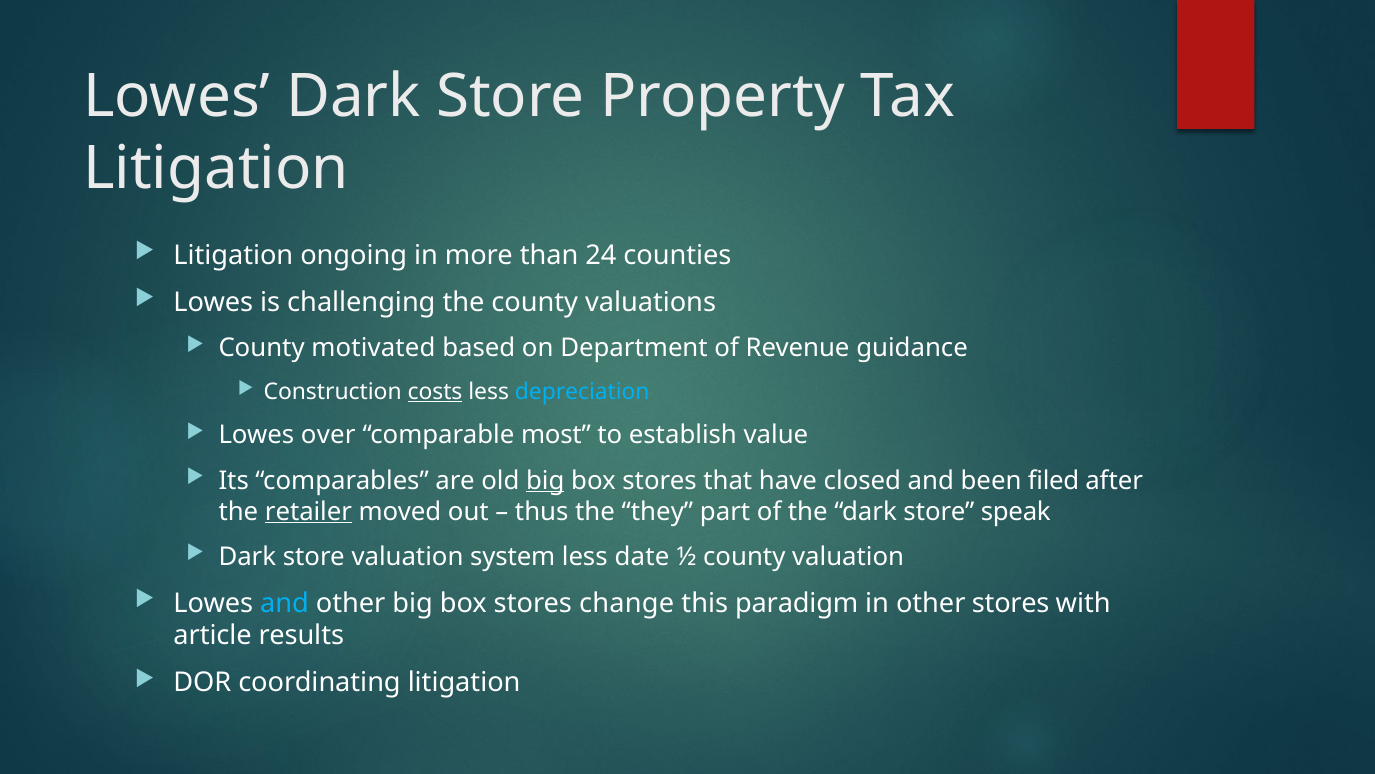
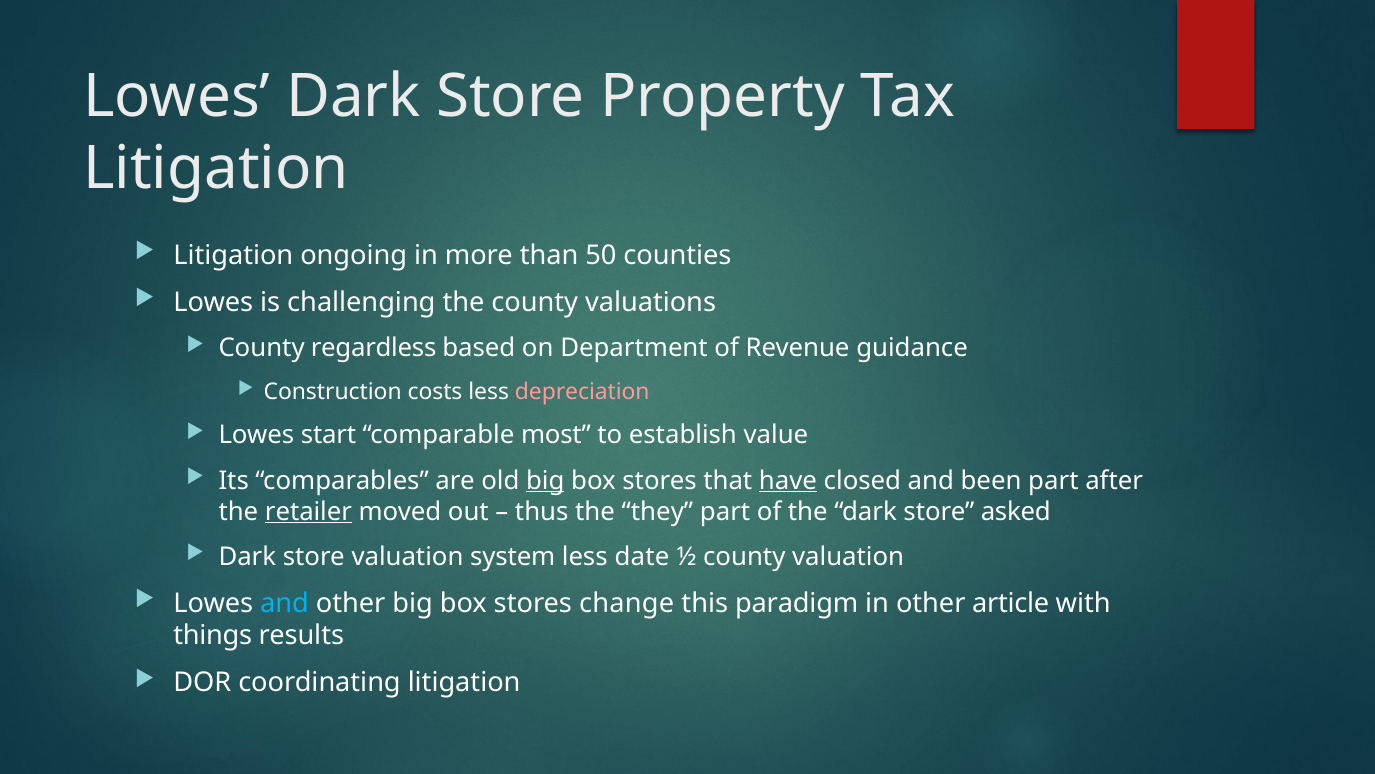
24: 24 -> 50
motivated: motivated -> regardless
costs underline: present -> none
depreciation colour: light blue -> pink
over: over -> start
have underline: none -> present
been filed: filed -> part
speak: speak -> asked
other stores: stores -> article
article: article -> things
